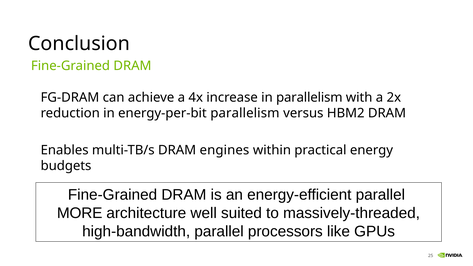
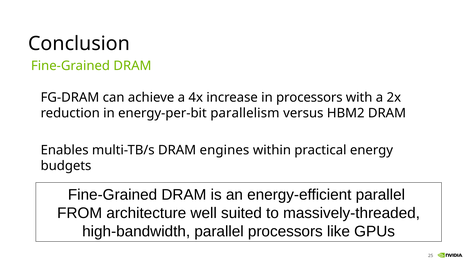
in parallelism: parallelism -> processors
MORE: MORE -> FROM
